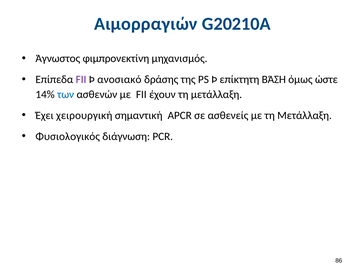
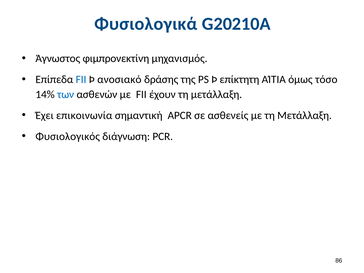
Αιμορραγιών: Αιμορραγιών -> Φυσιολογικά
FII at (81, 79) colour: purple -> blue
ΒΆΣΗ: ΒΆΣΗ -> ΑΊΤΙΑ
ώστε: ώστε -> τόσο
χειρουργική: χειρουργική -> επικοινωνία
